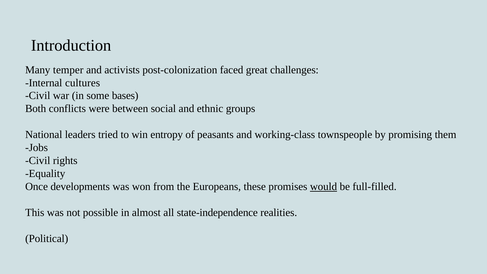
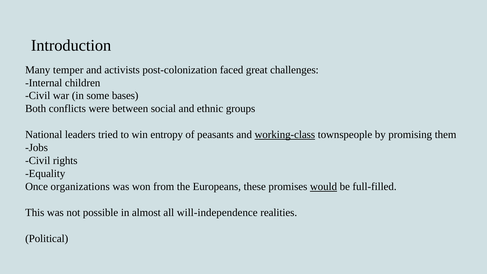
cultures: cultures -> children
working-class underline: none -> present
developments: developments -> organizations
state-independence: state-independence -> will-independence
